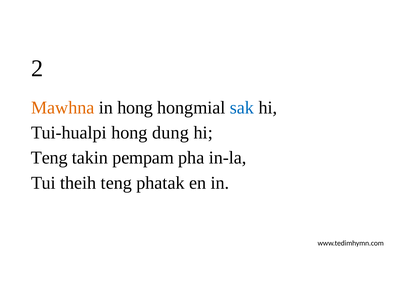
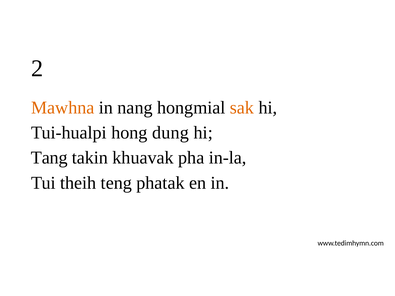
in hong: hong -> nang
sak colour: blue -> orange
Teng at (49, 158): Teng -> Tang
pempam: pempam -> khuavak
